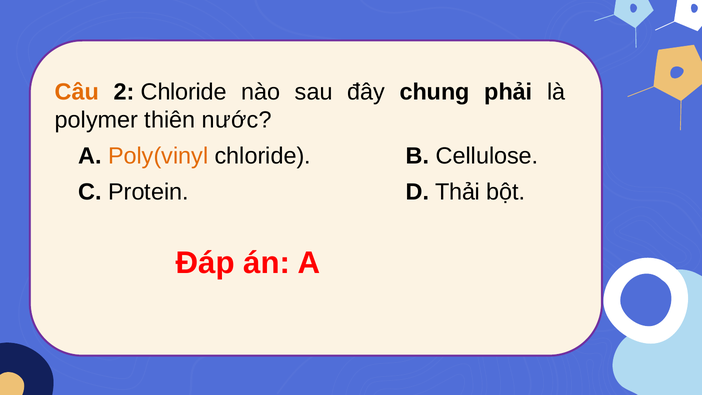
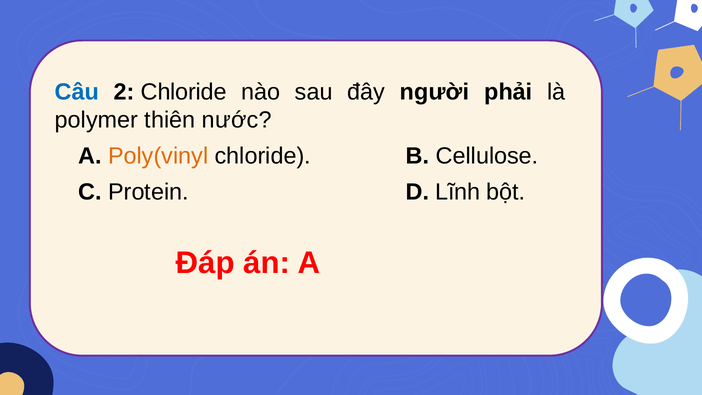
Câu colour: orange -> blue
chung: chung -> người
Thải: Thải -> Lĩnh
